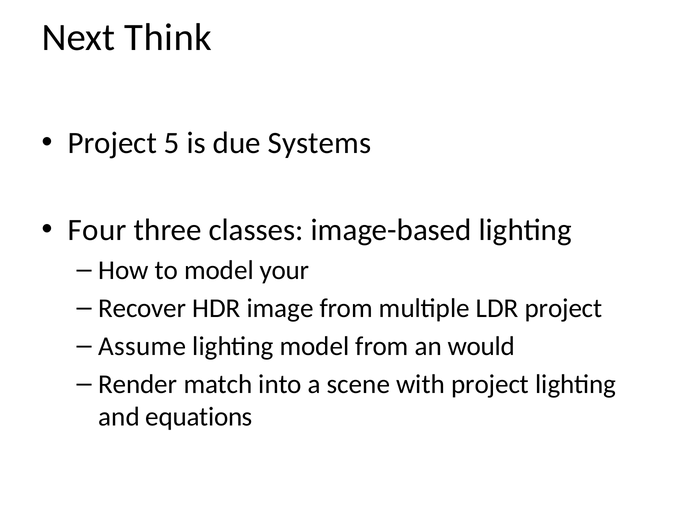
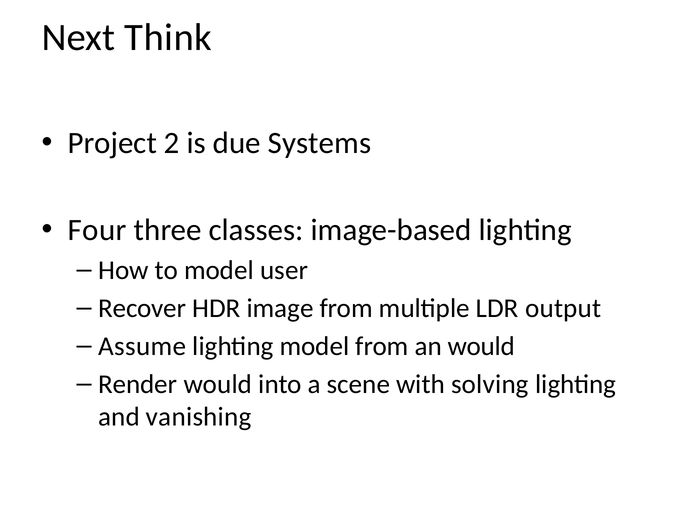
5: 5 -> 2
your: your -> user
LDR project: project -> output
Render match: match -> would
with project: project -> solving
equations: equations -> vanishing
